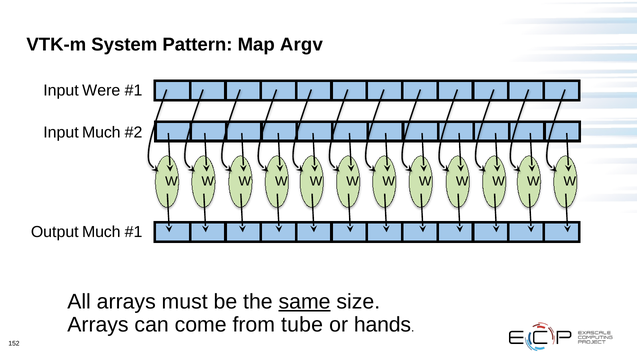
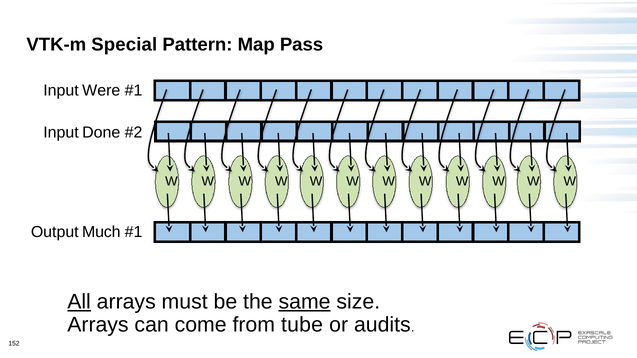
System: System -> Special
Argv: Argv -> Pass
Input Much: Much -> Done
All underline: none -> present
hands: hands -> audits
